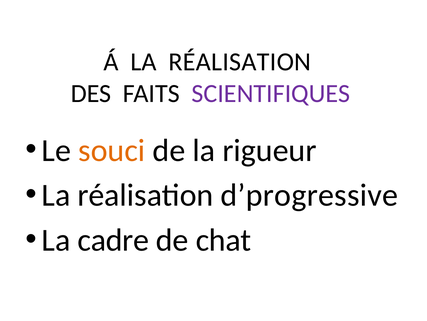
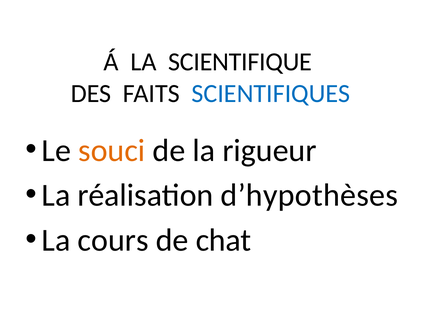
Á LA RÉALISATION: RÉALISATION -> SCIENTIFIQUE
SCIENTIFIQUES colour: purple -> blue
d’progressive: d’progressive -> d’hypothèses
cadre: cadre -> cours
